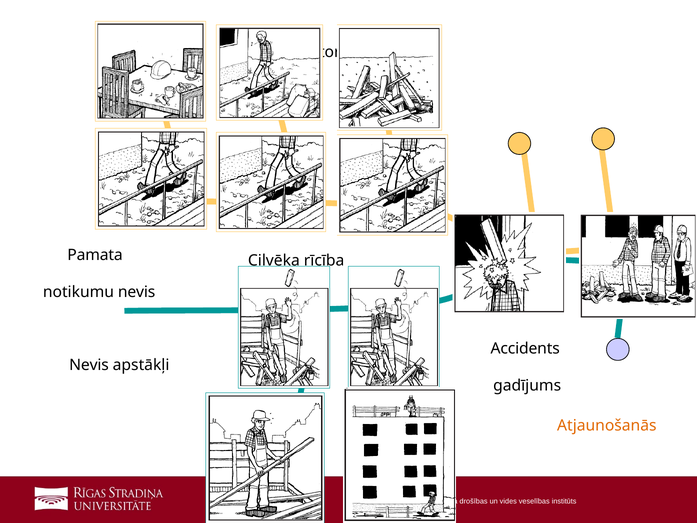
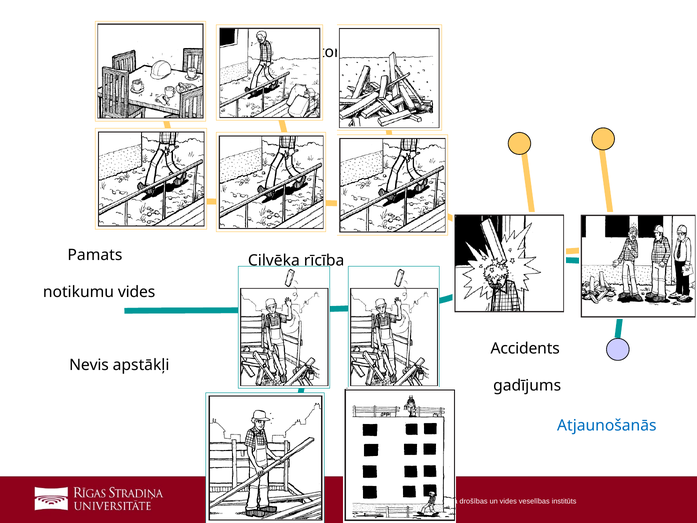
Pamata: Pamata -> Pamats
notikumu nevis: nevis -> vides
Atjaunošanās colour: orange -> blue
